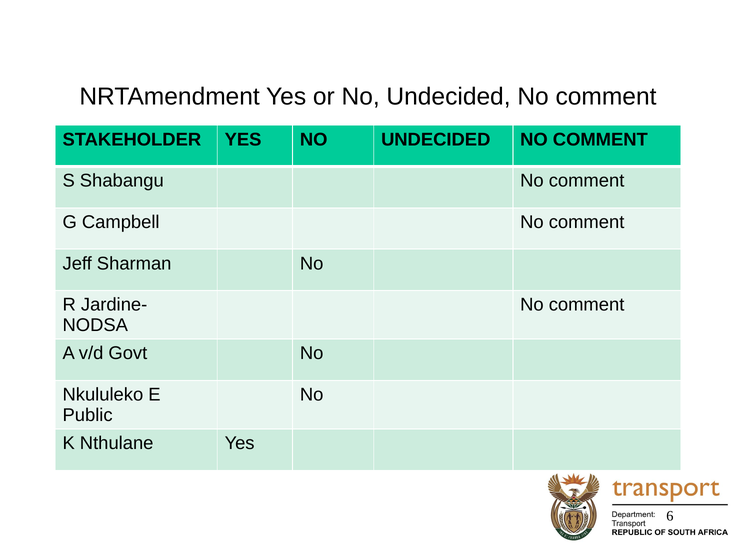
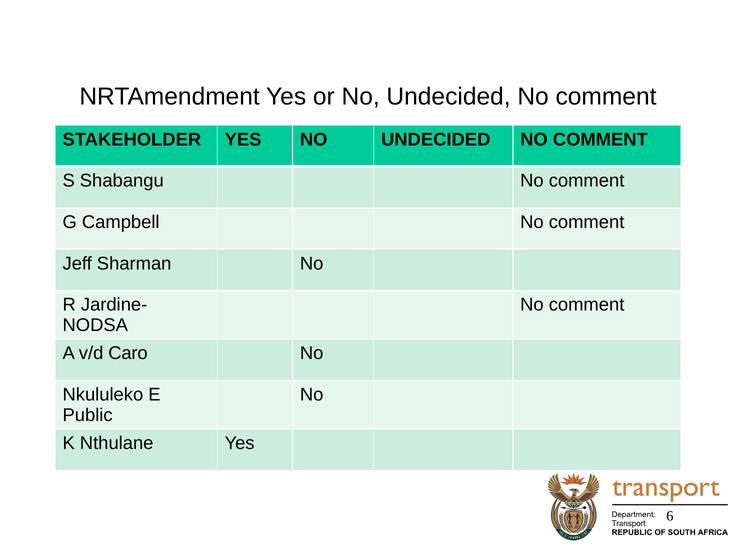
Govt: Govt -> Caro
